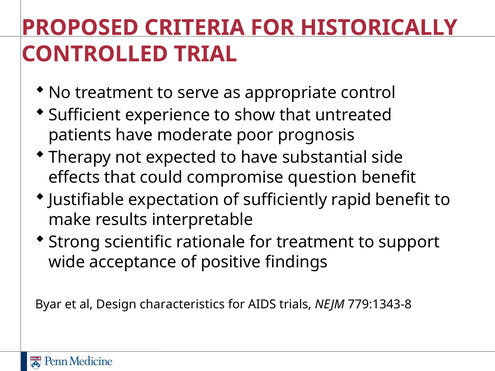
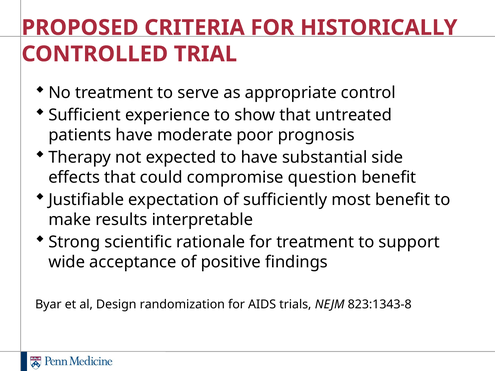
rapid: rapid -> most
characteristics: characteristics -> randomization
779:1343-8: 779:1343-8 -> 823:1343-8
